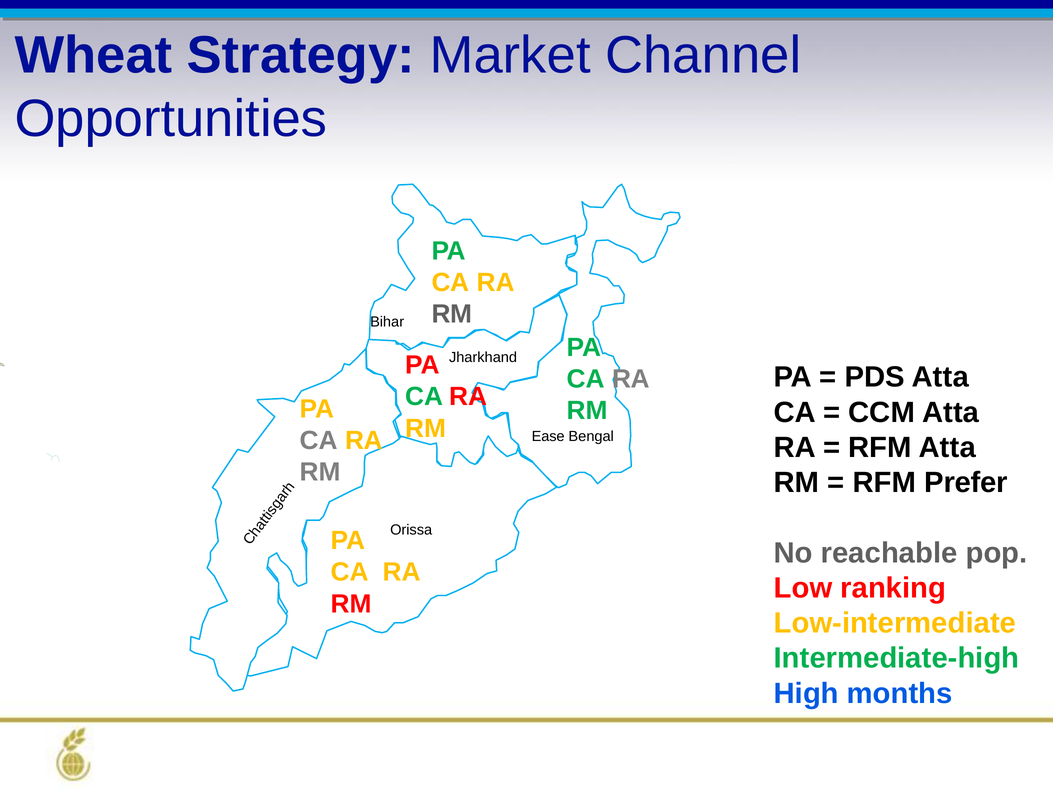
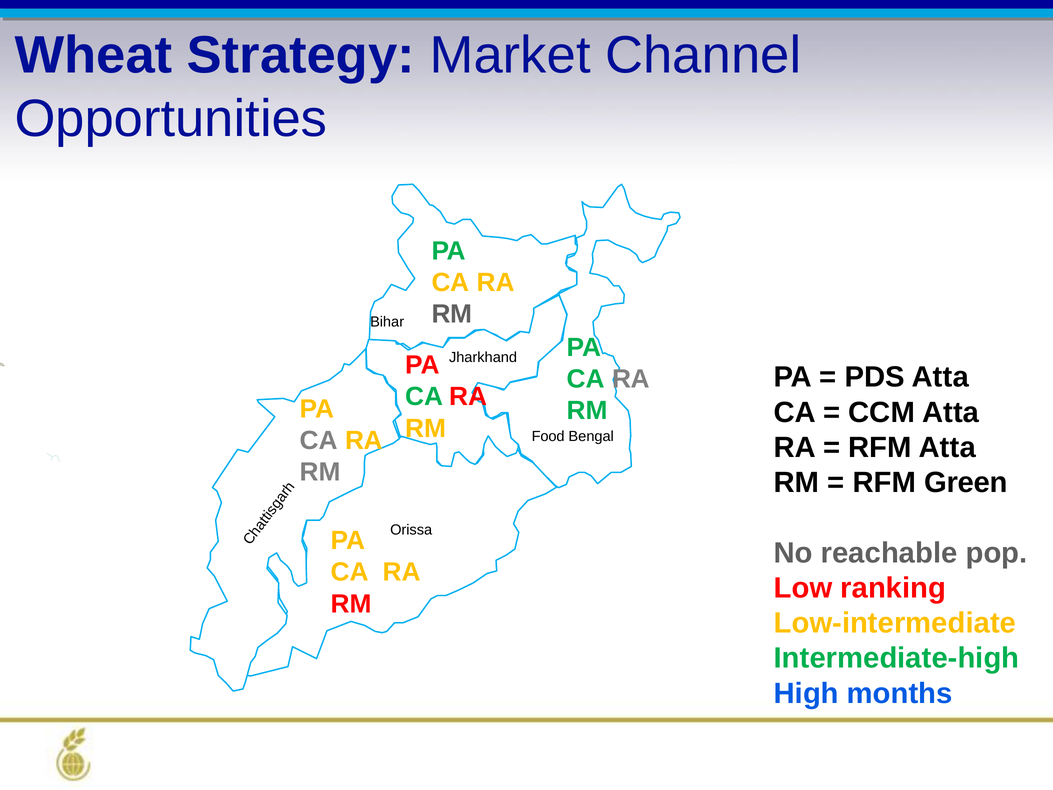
Ease: Ease -> Food
Prefer: Prefer -> Green
